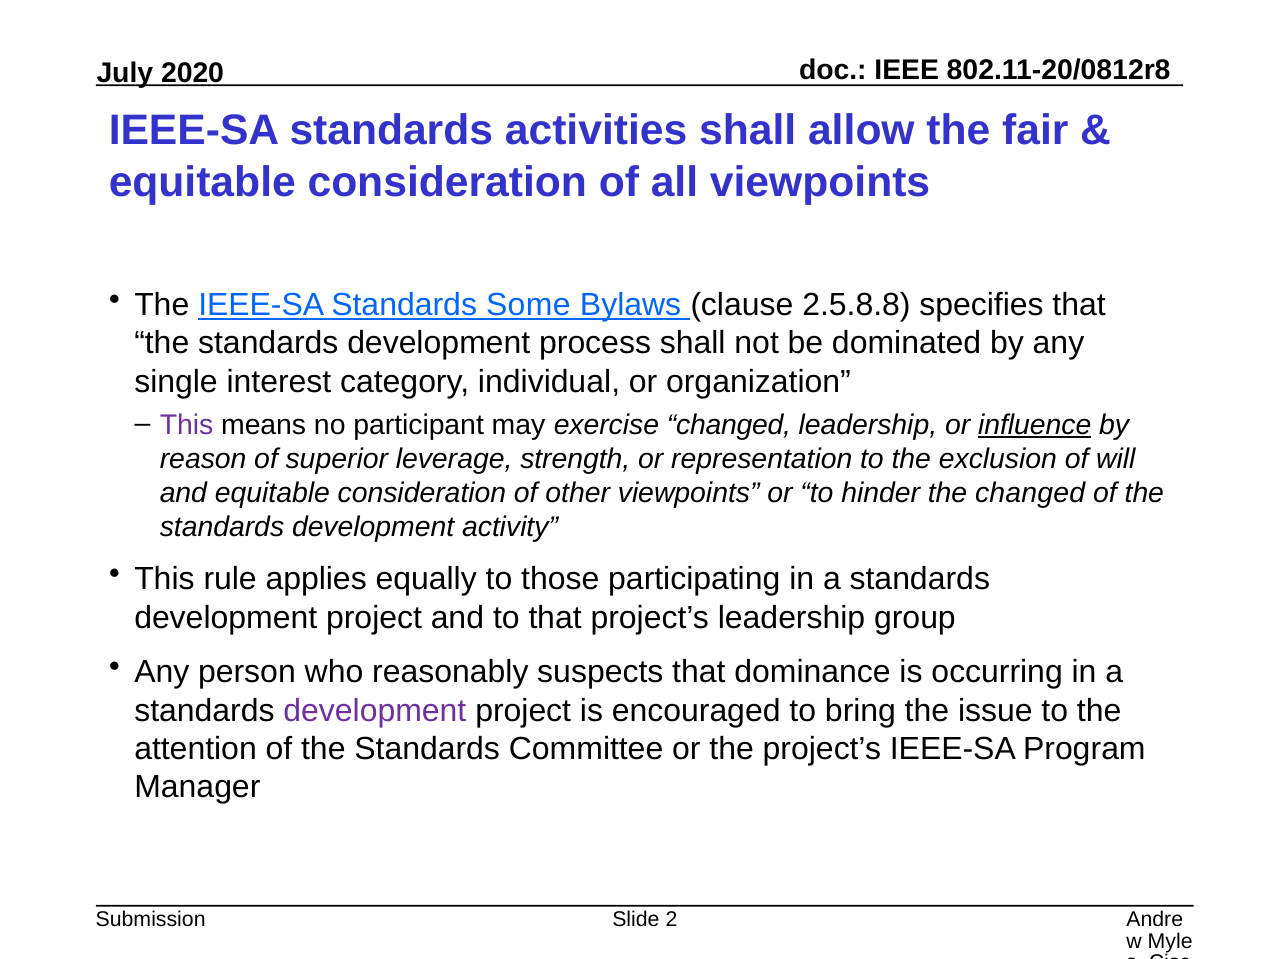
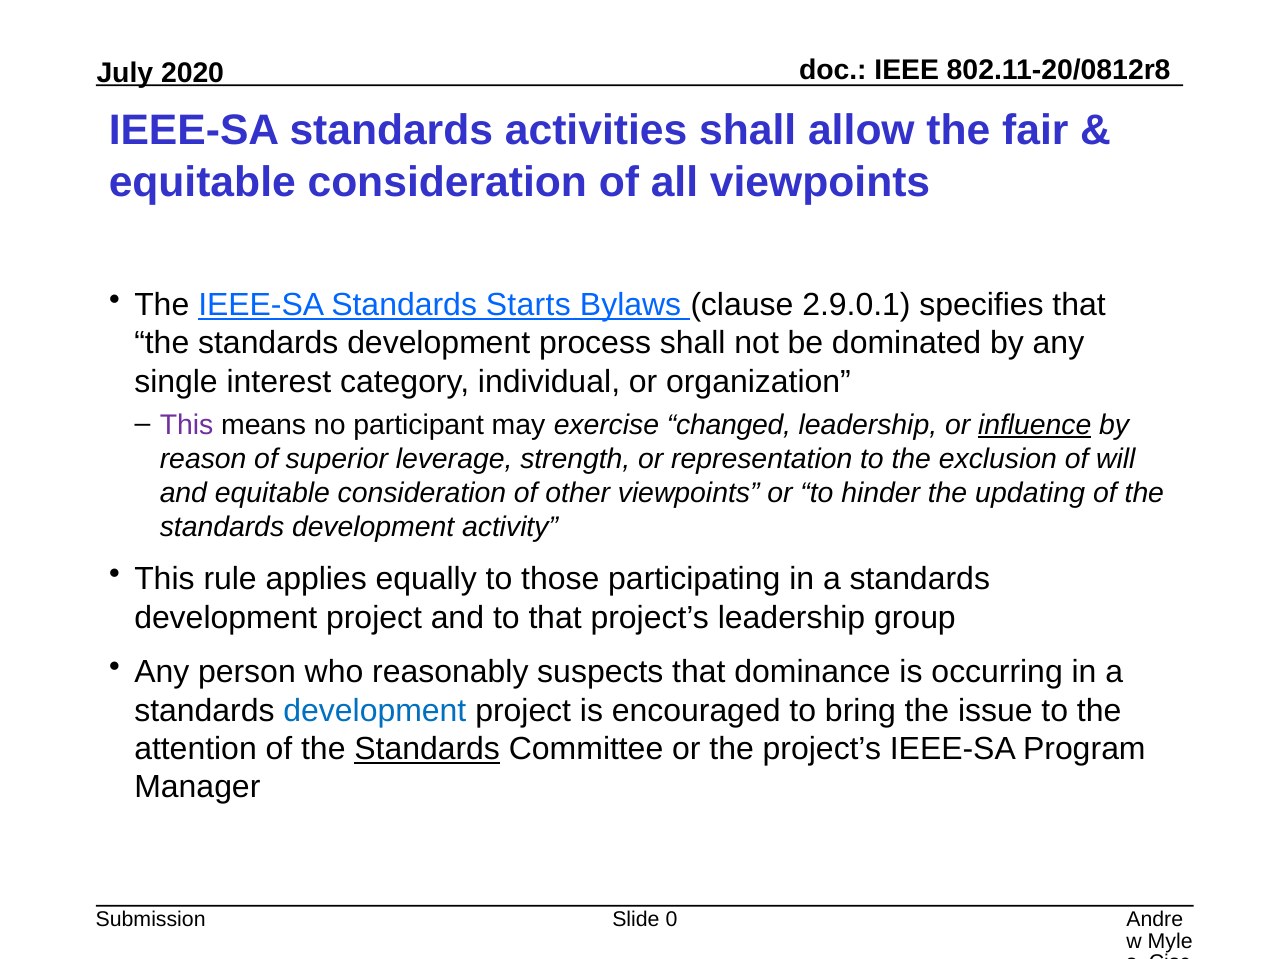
Some: Some -> Starts
2.5.8.8: 2.5.8.8 -> 2.9.0.1
the changed: changed -> updating
development at (375, 711) colour: purple -> blue
Standards at (427, 749) underline: none -> present
2: 2 -> 0
